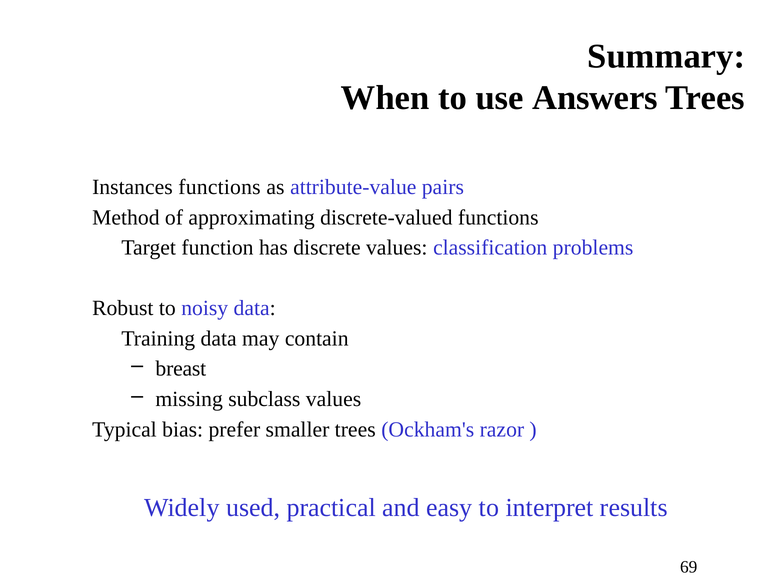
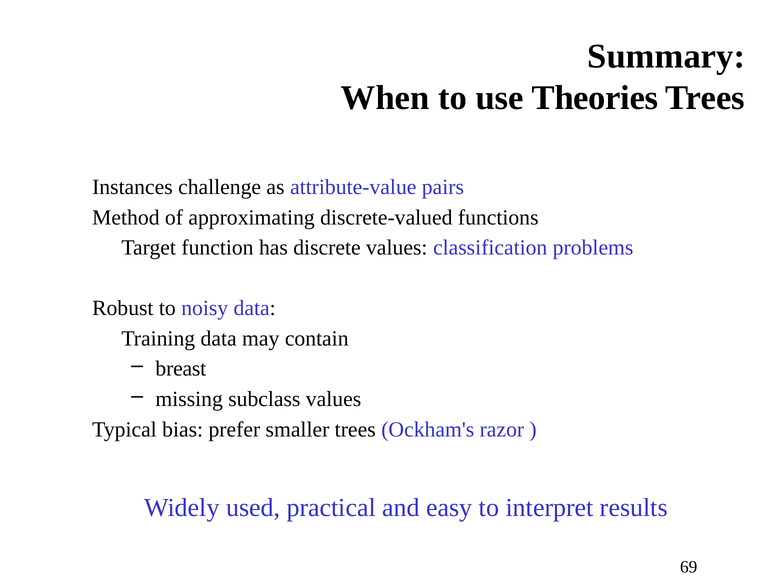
Answers: Answers -> Theories
Instances functions: functions -> challenge
